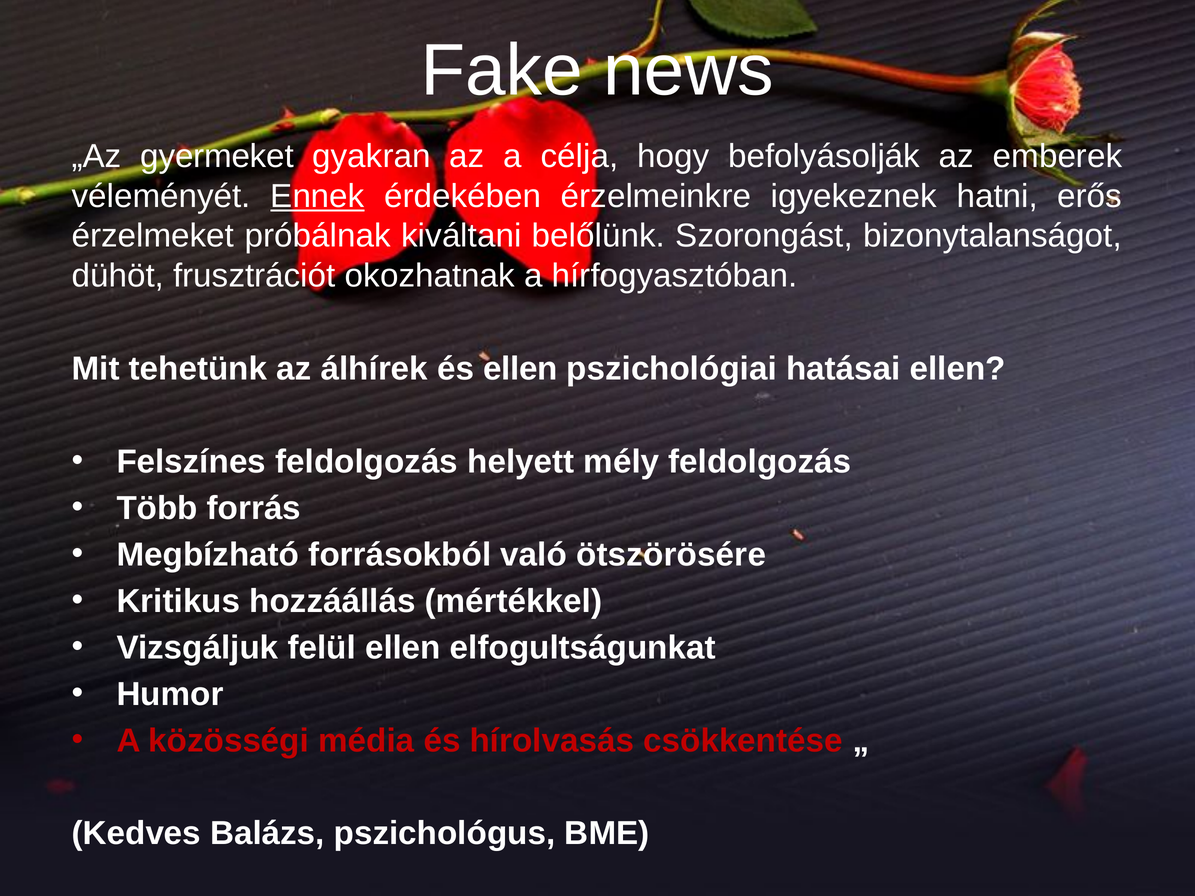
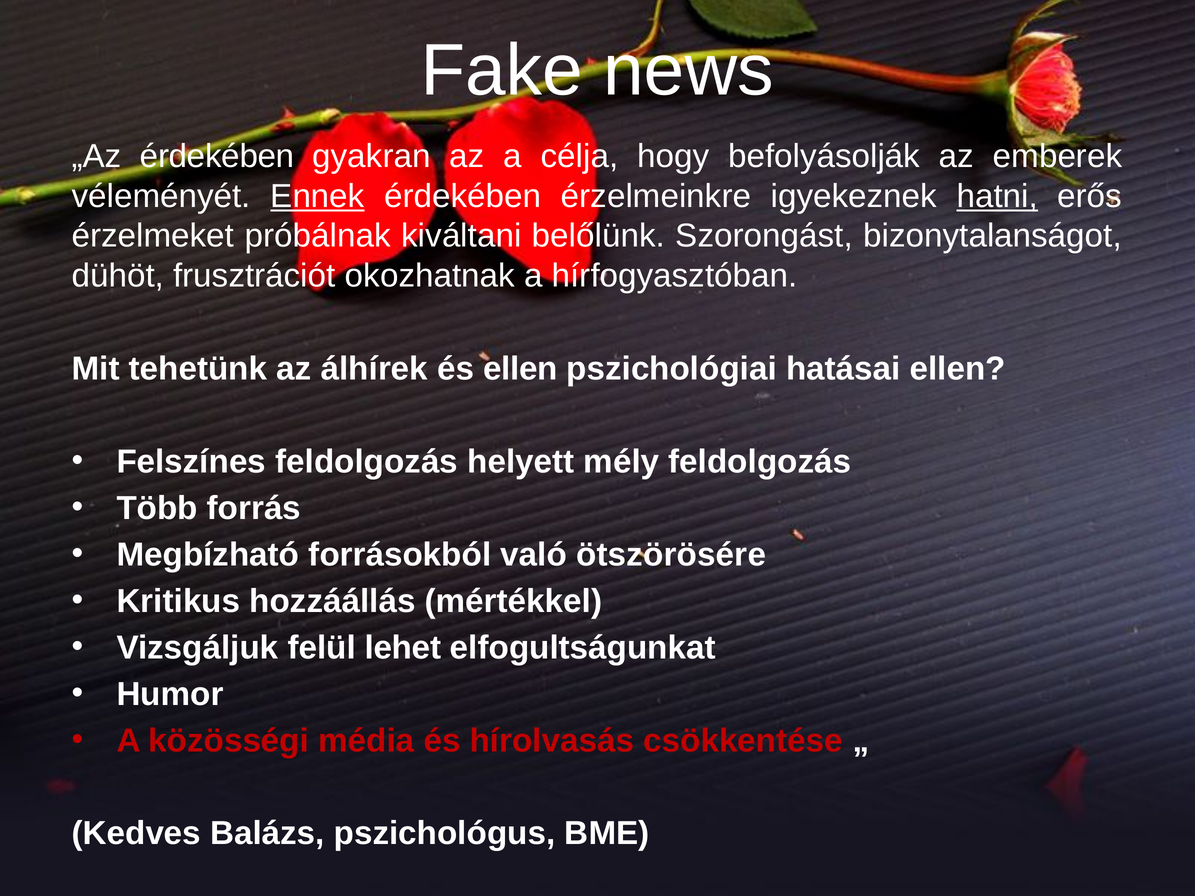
„Az gyermeket: gyermeket -> érdekében
hatni underline: none -> present
felül ellen: ellen -> lehet
